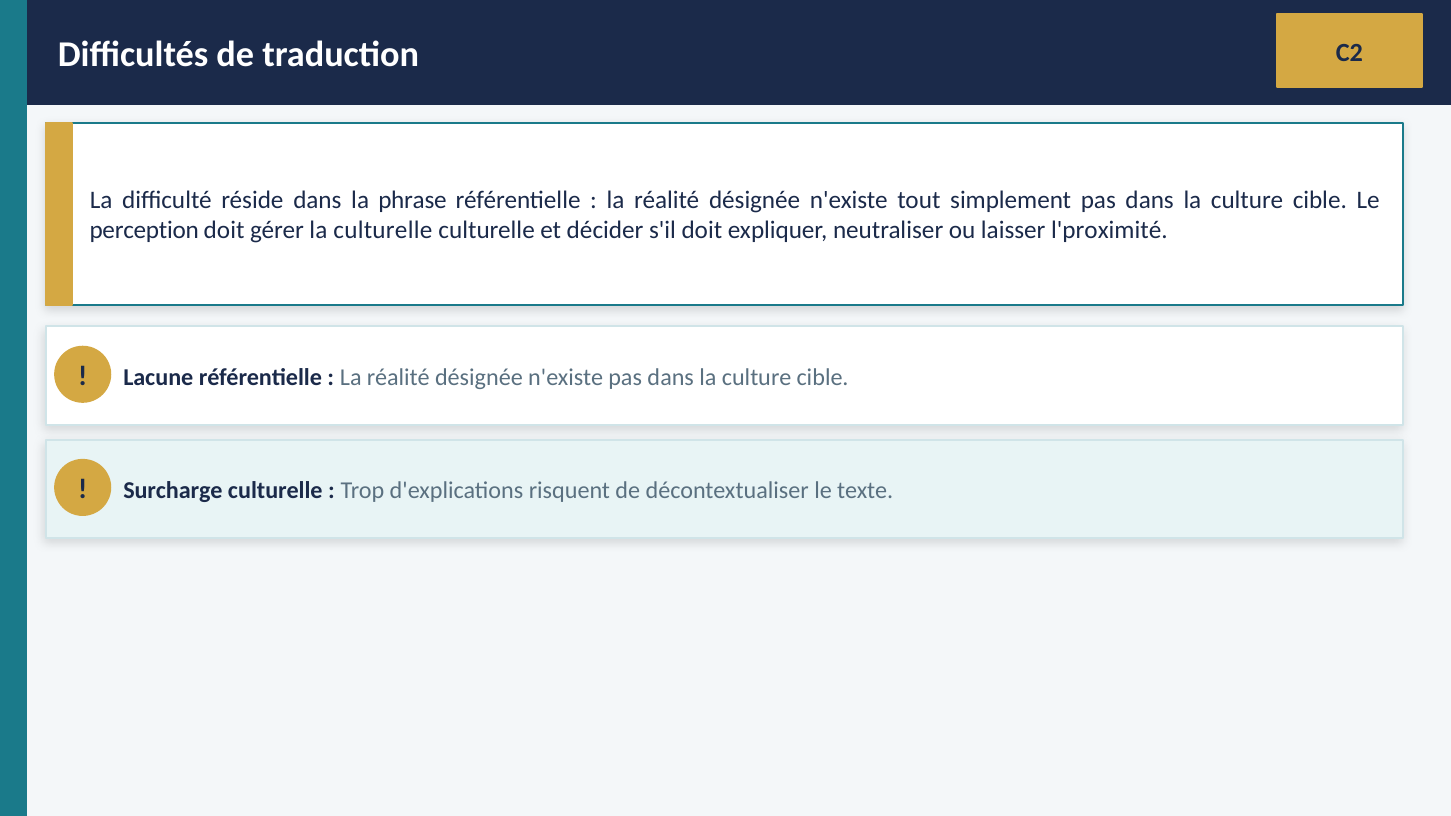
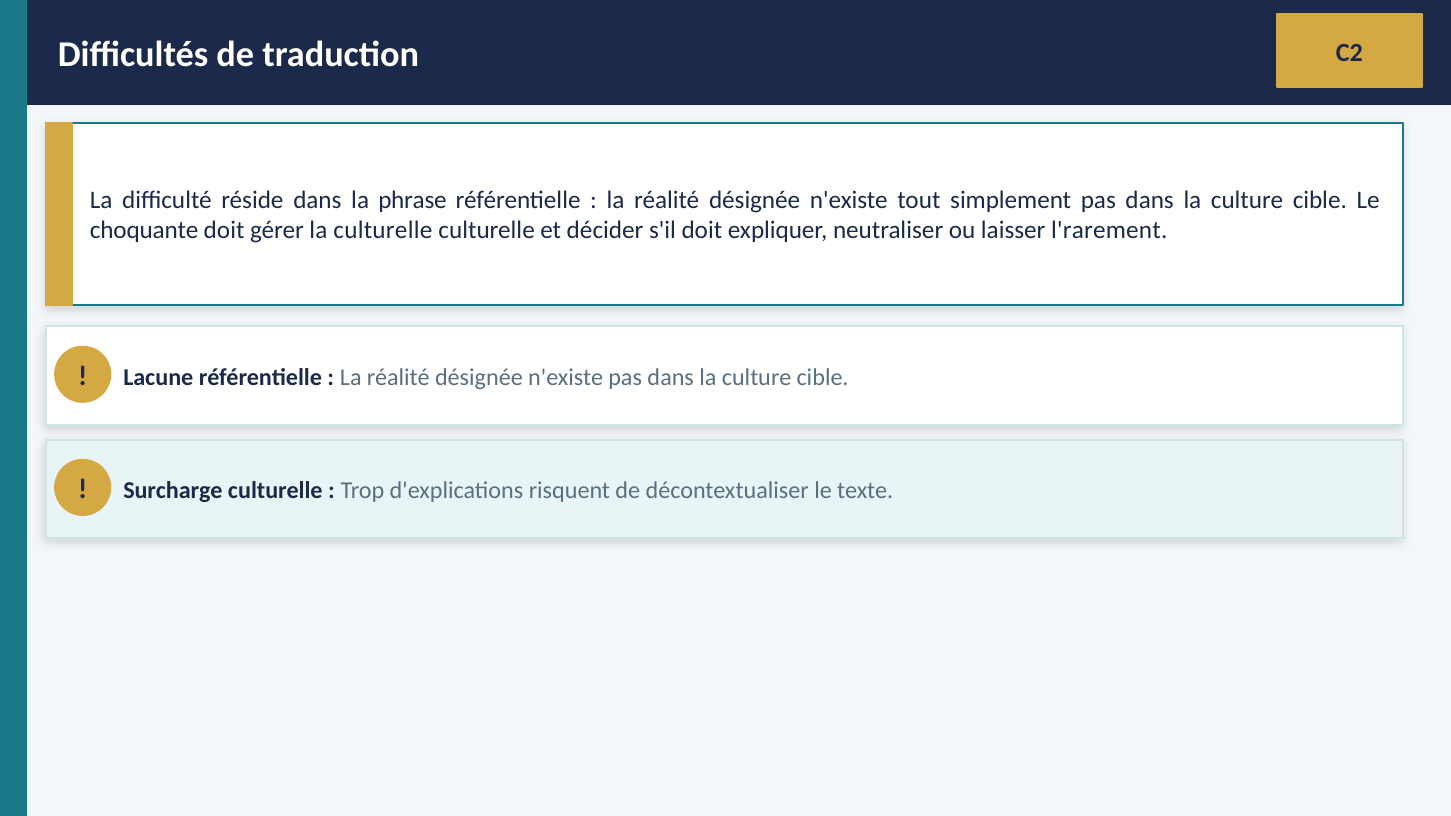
perception: perception -> choquante
l'proximité: l'proximité -> l'rarement
